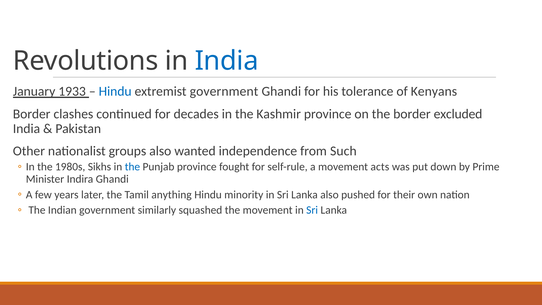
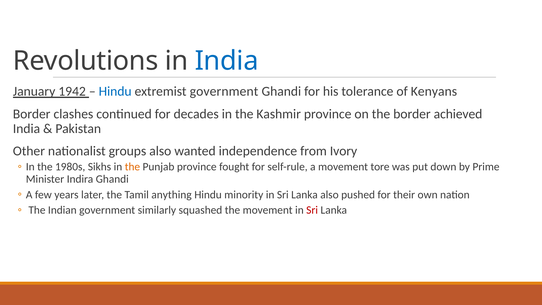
1933: 1933 -> 1942
excluded: excluded -> achieved
Such: Such -> Ivory
the at (132, 167) colour: blue -> orange
acts: acts -> tore
Sri at (312, 210) colour: blue -> red
